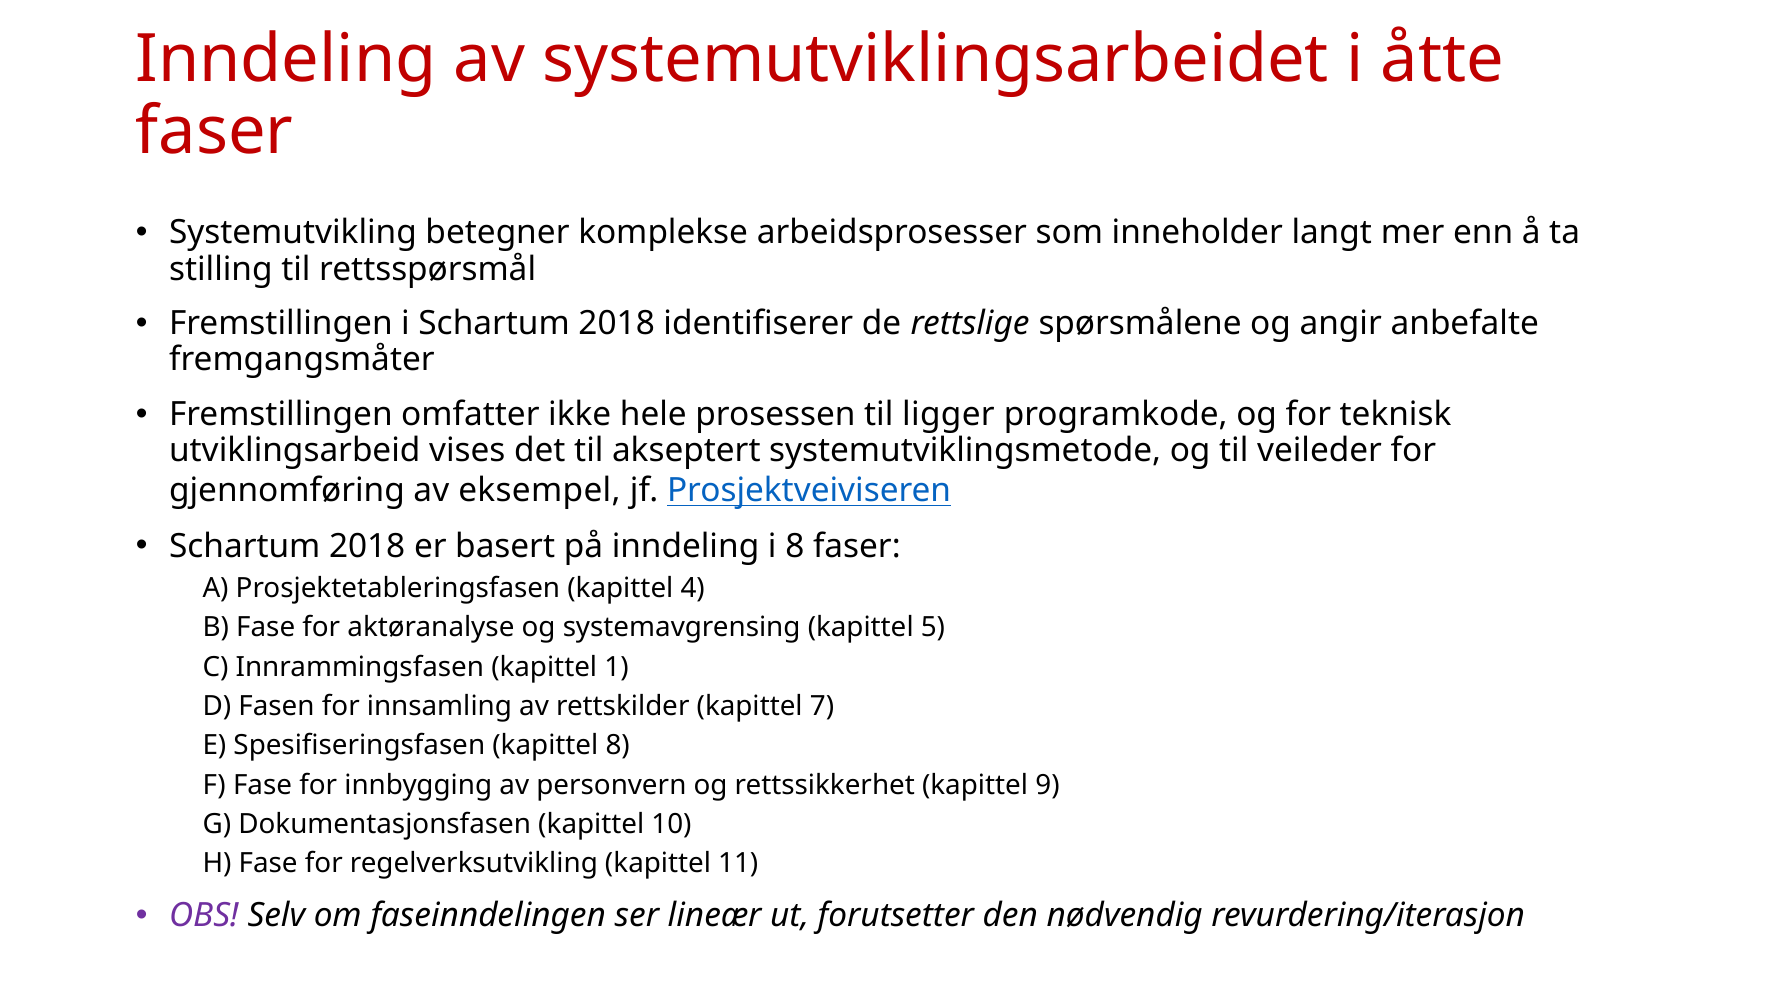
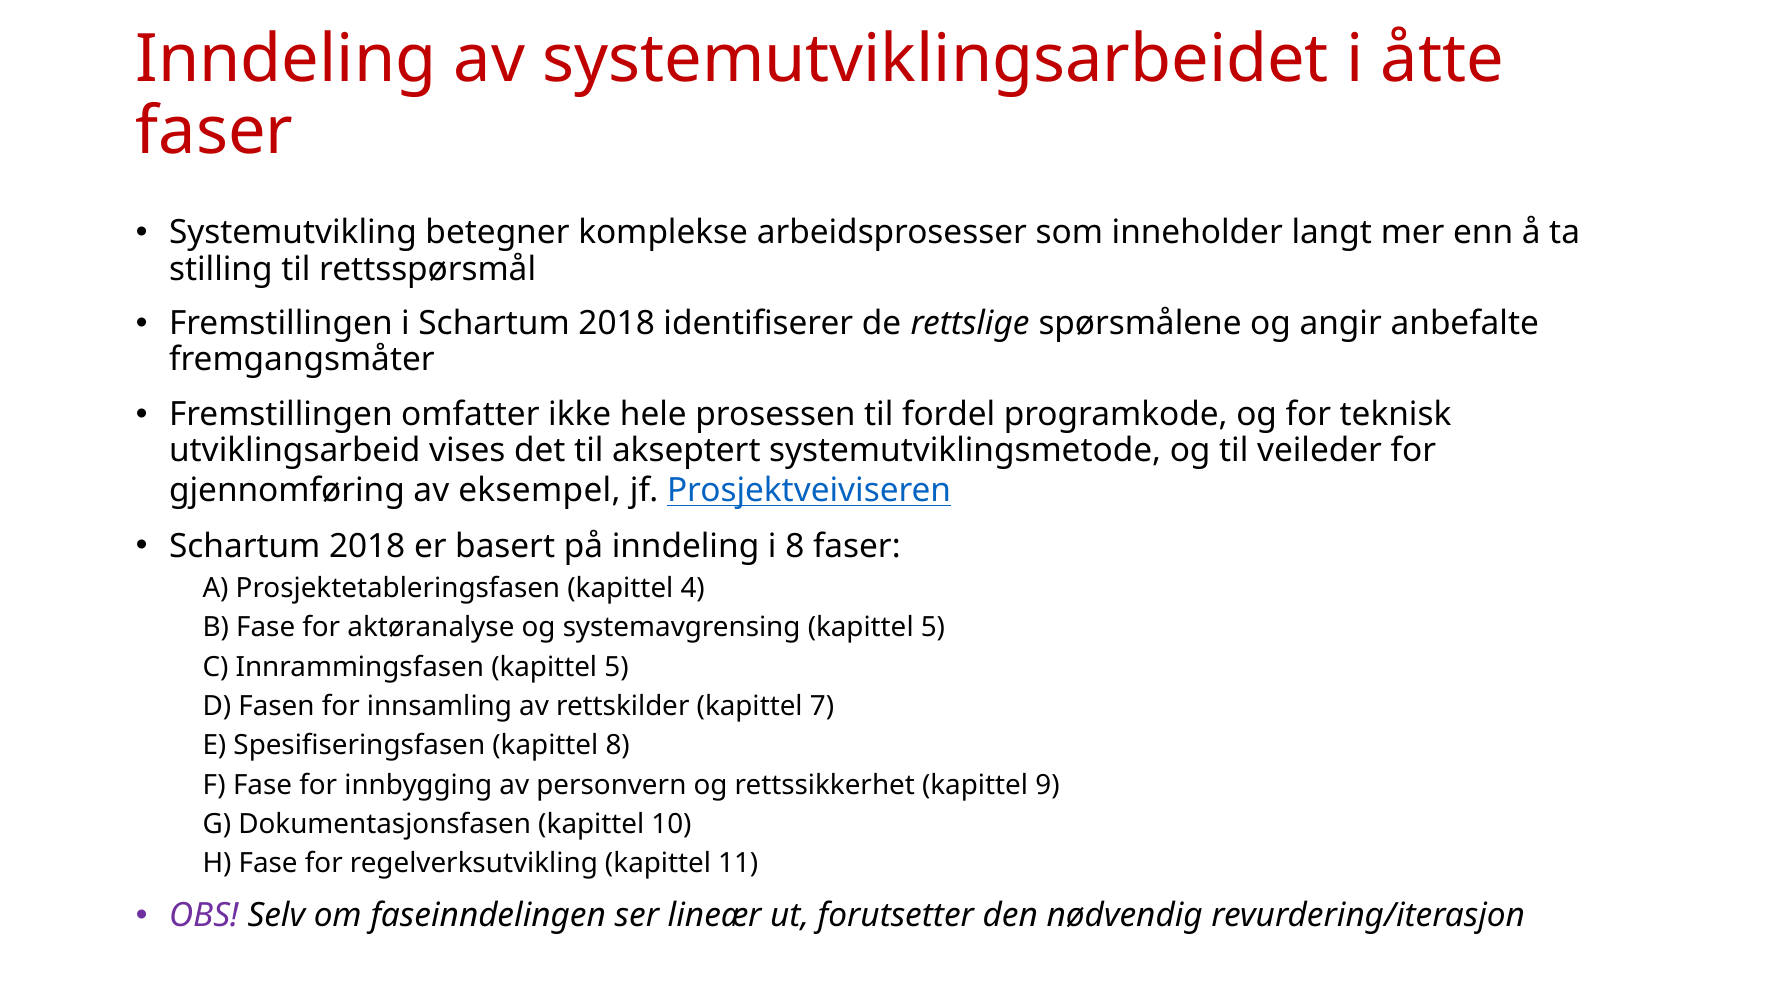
ligger: ligger -> fordel
Innrammingsfasen kapittel 1: 1 -> 5
